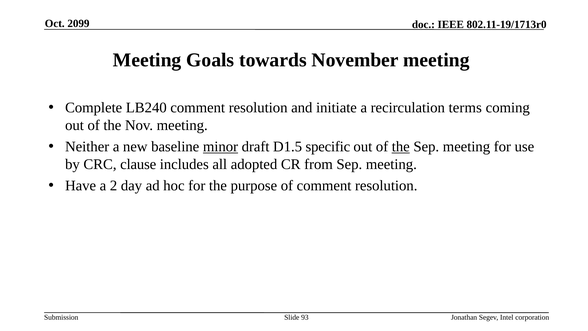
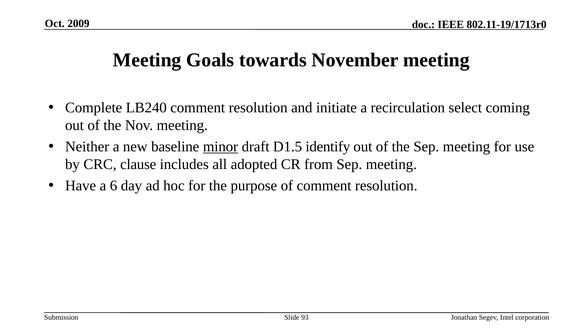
2099: 2099 -> 2009
terms: terms -> select
specific: specific -> identify
the at (401, 147) underline: present -> none
2: 2 -> 6
